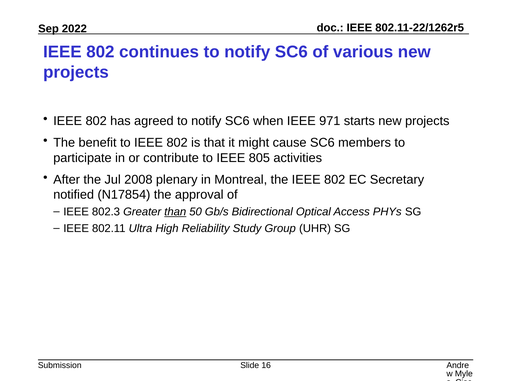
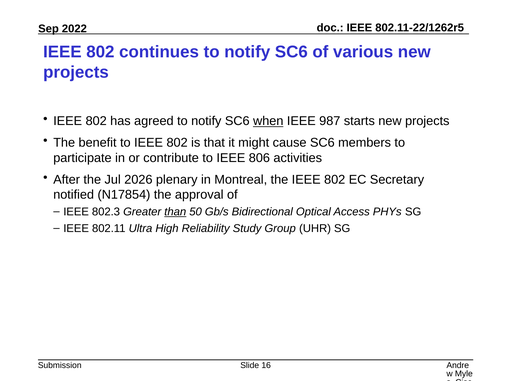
when underline: none -> present
971: 971 -> 987
805: 805 -> 806
2008: 2008 -> 2026
